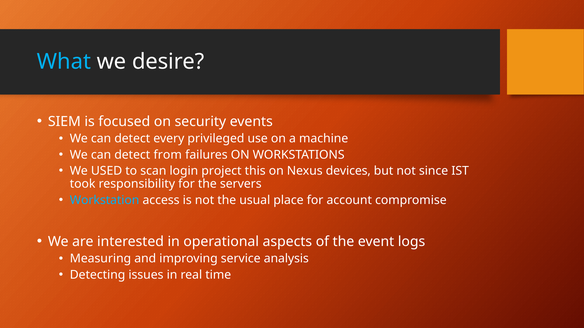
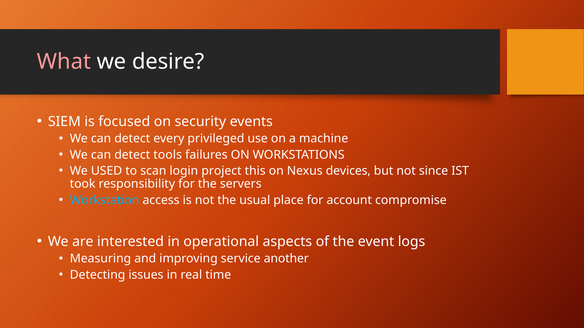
What colour: light blue -> pink
from: from -> tools
analysis: analysis -> another
